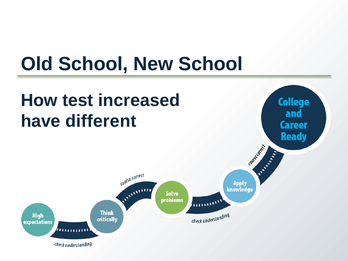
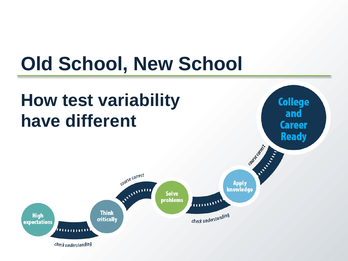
increased: increased -> variability
